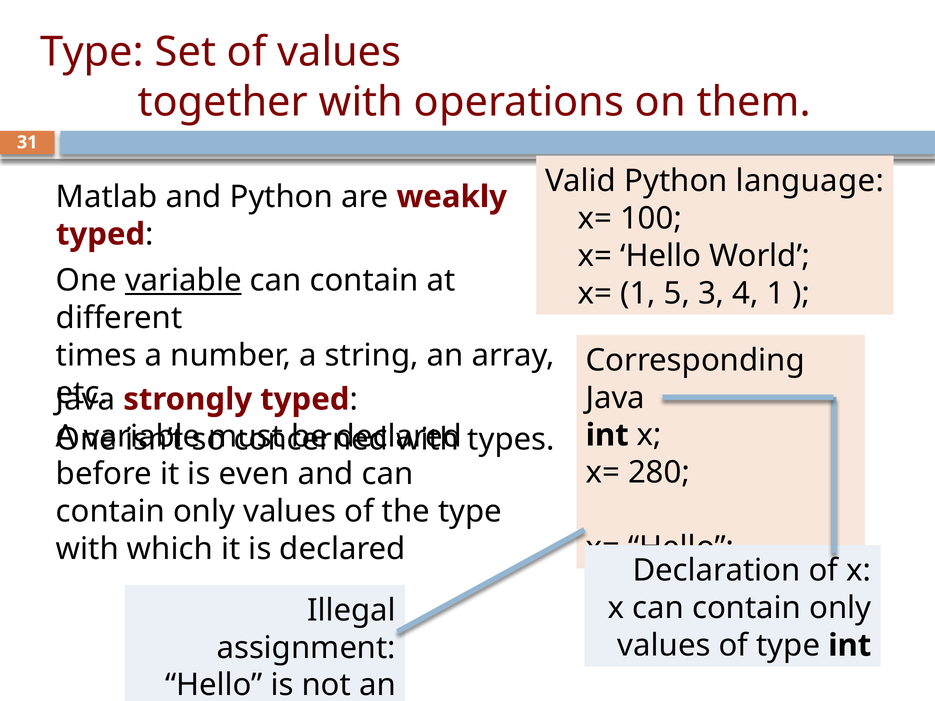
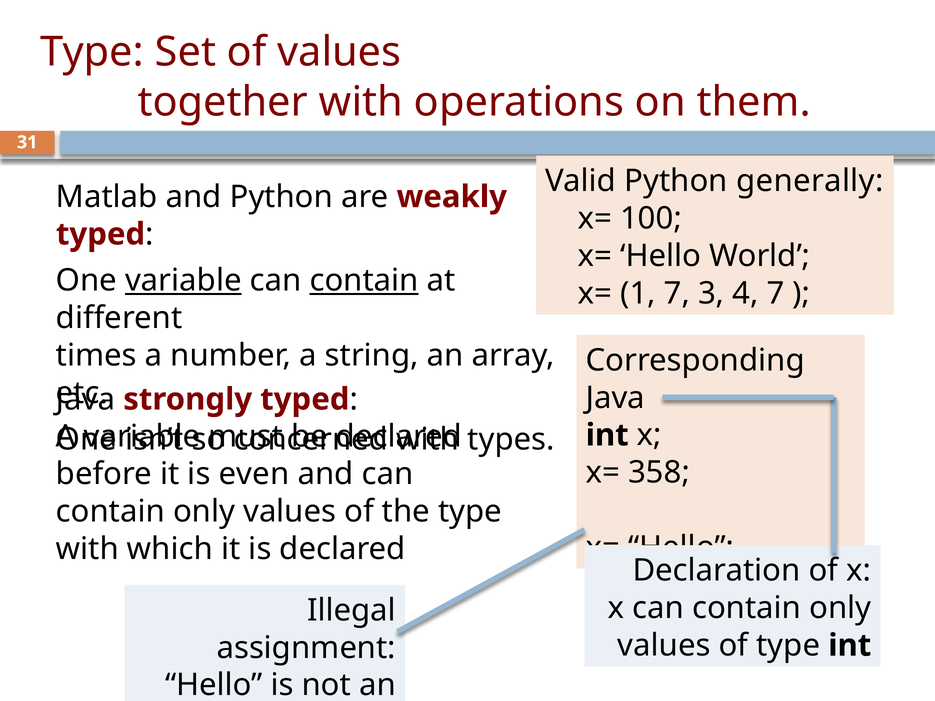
language: language -> generally
contain at (364, 281) underline: none -> present
1 5: 5 -> 7
4 1: 1 -> 7
280: 280 -> 358
